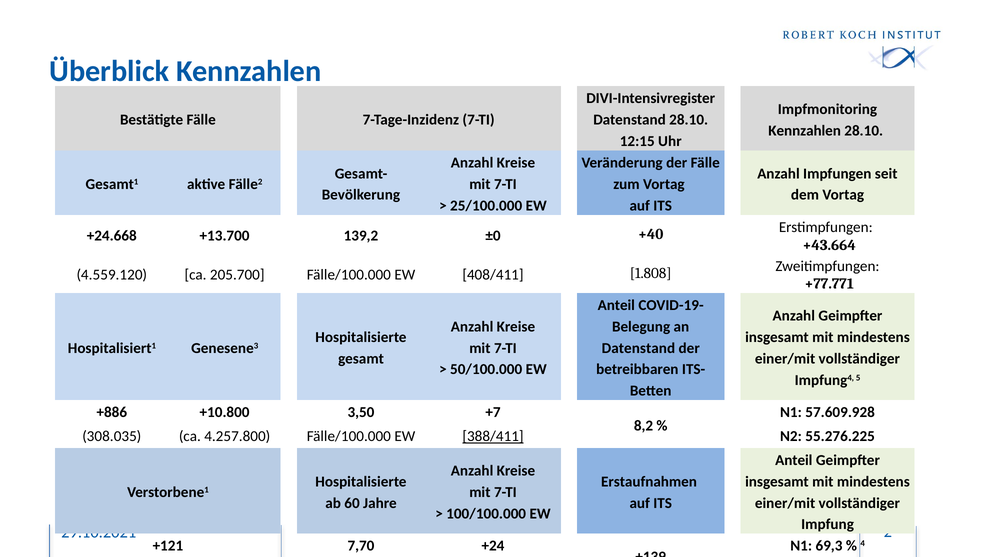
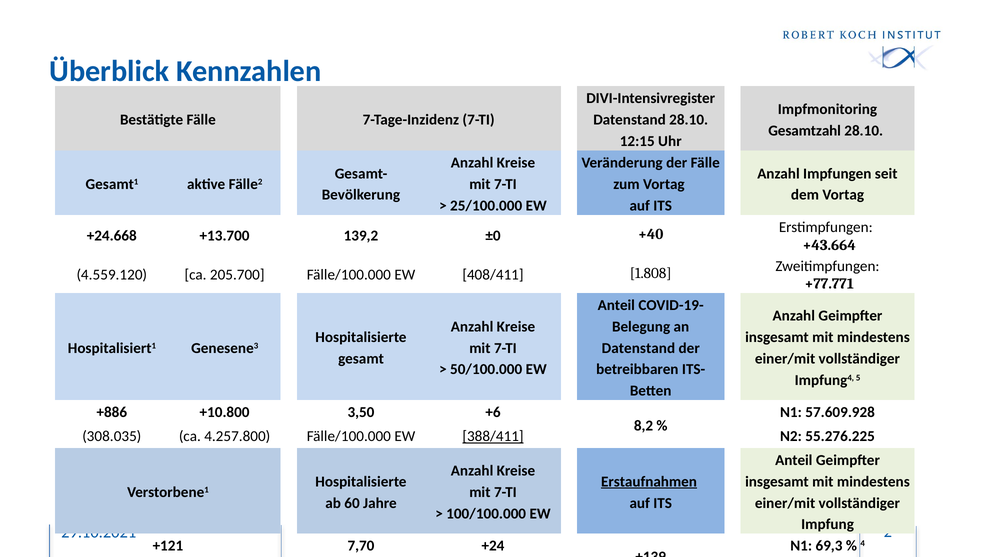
Kennzahlen at (805, 131): Kennzahlen -> Gesamtzahl
+7: +7 -> +6
Erstaufnahmen underline: none -> present
